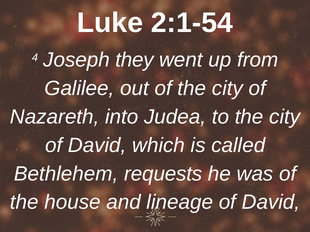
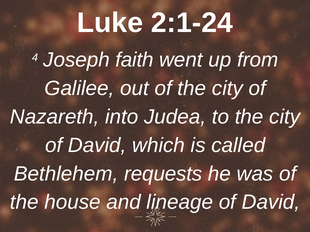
2:1-54: 2:1-54 -> 2:1-24
they: they -> faith
